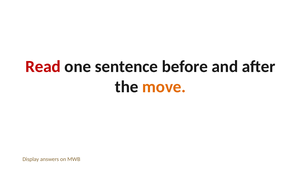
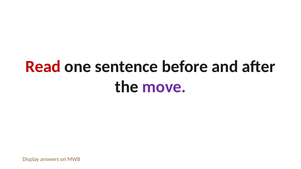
move colour: orange -> purple
